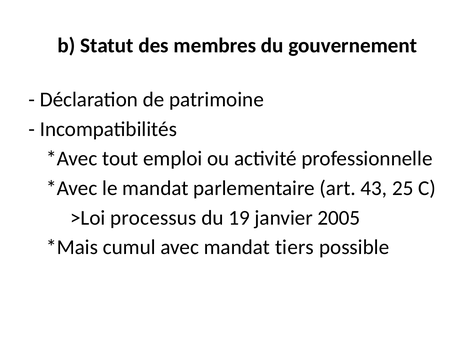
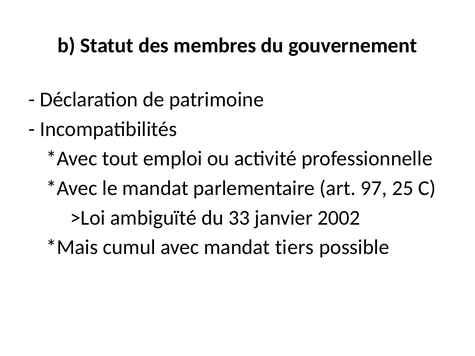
43: 43 -> 97
processus: processus -> ambiguïté
19: 19 -> 33
2005: 2005 -> 2002
